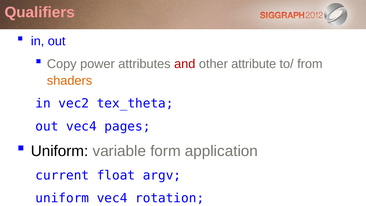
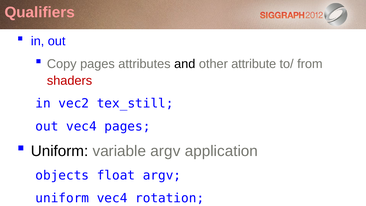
Copy power: power -> pages
and colour: red -> black
shaders colour: orange -> red
tex_theta: tex_theta -> tex_still
variable form: form -> argv
current: current -> objects
